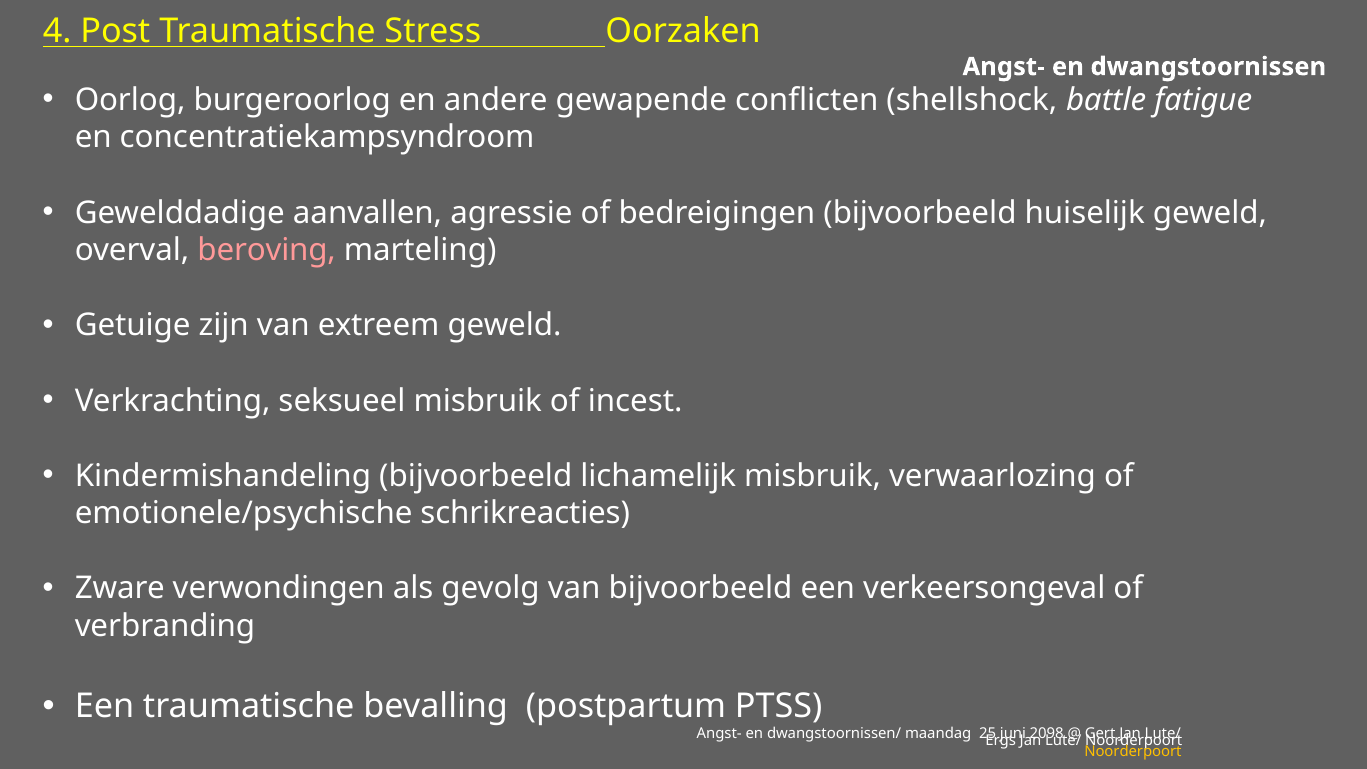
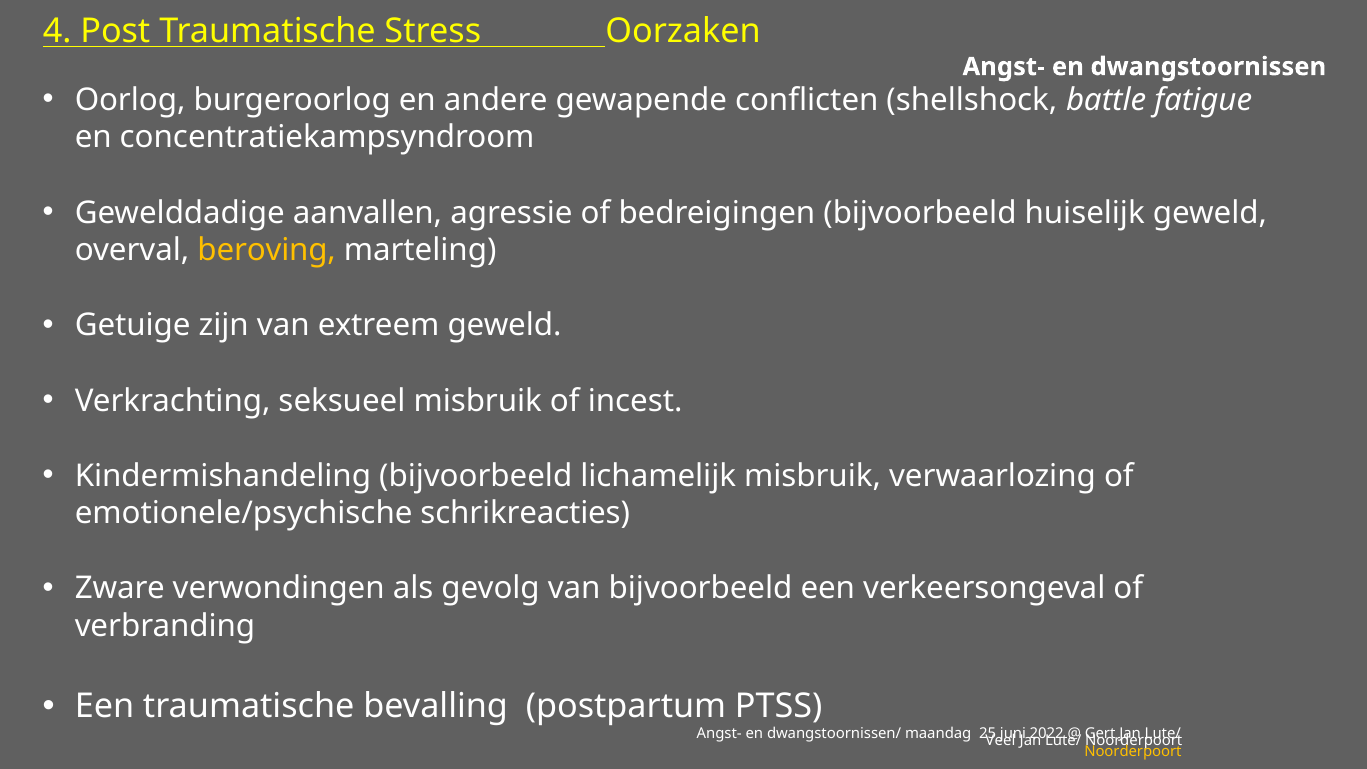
beroving colour: pink -> yellow
2098: 2098 -> 2022
Ergs: Ergs -> Veel
